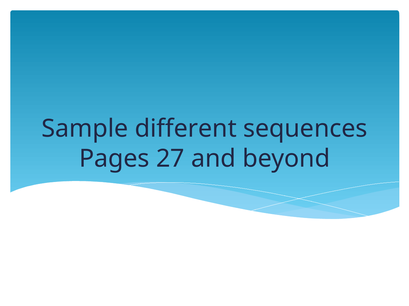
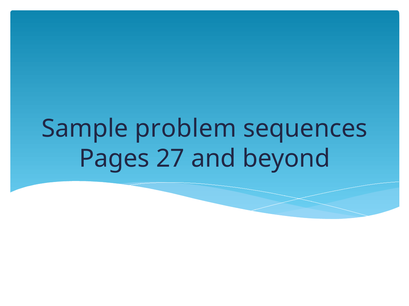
different: different -> problem
